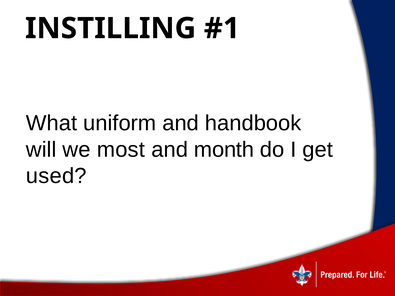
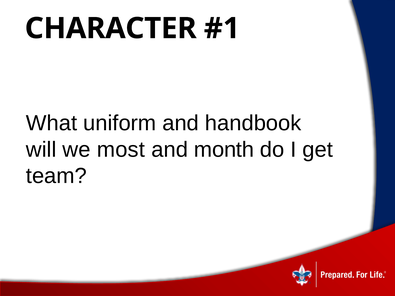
INSTILLING: INSTILLING -> CHARACTER
used: used -> team
